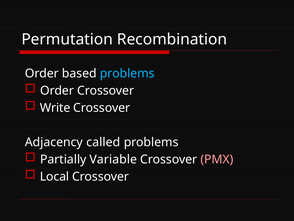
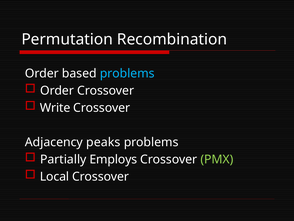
called: called -> peaks
Variable: Variable -> Employs
PMX colour: pink -> light green
